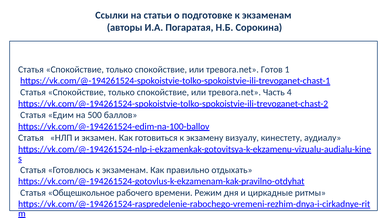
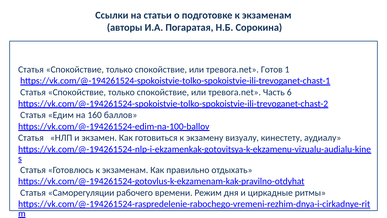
4: 4 -> 6
500: 500 -> 160
Общешкольное: Общешкольное -> Саморегуляции
